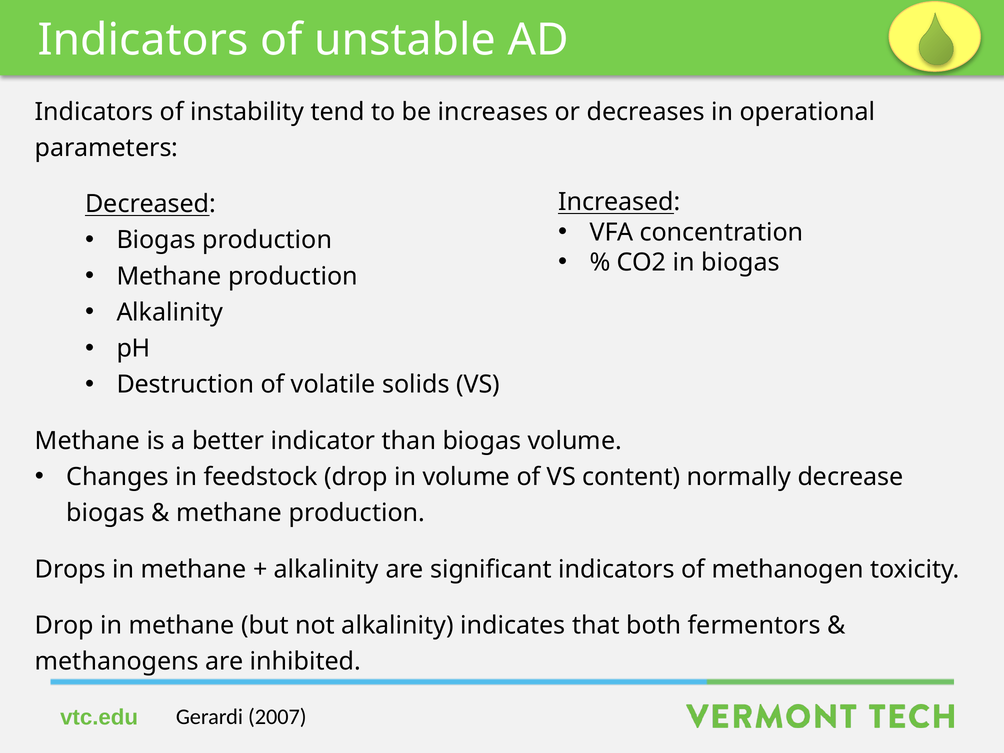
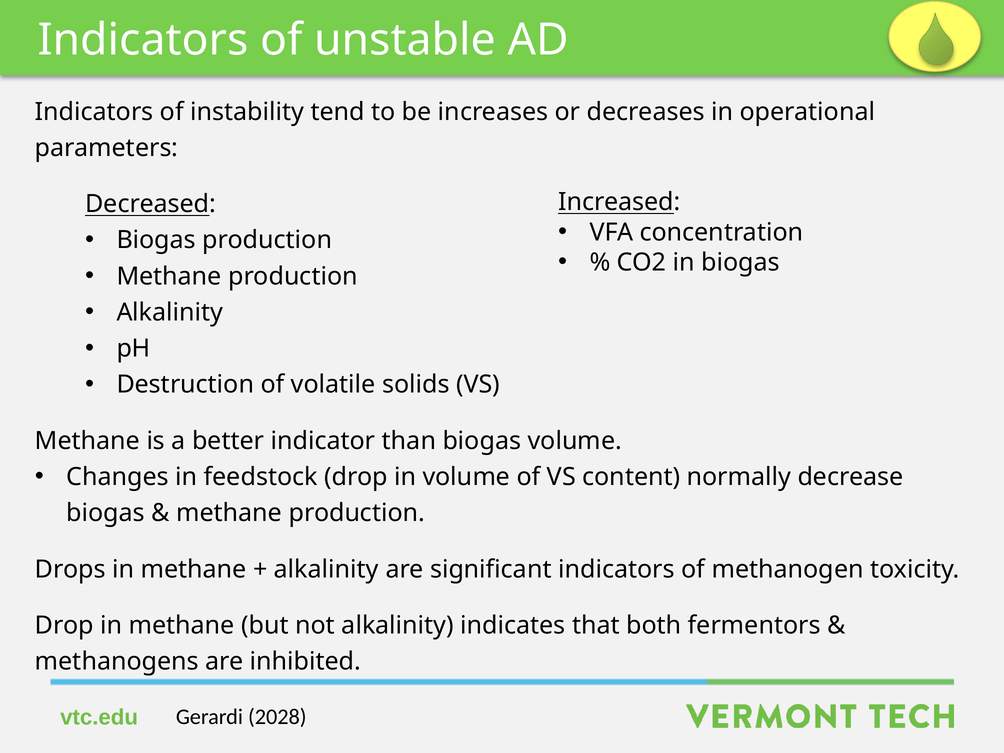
2007: 2007 -> 2028
